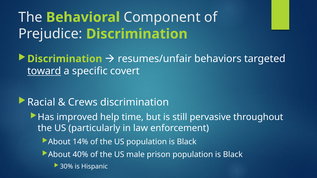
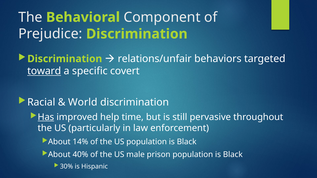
resumes/unfair: resumes/unfair -> relations/unfair
Crews: Crews -> World
Has underline: none -> present
